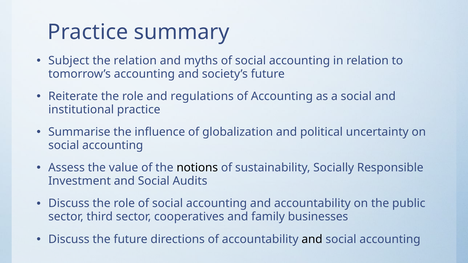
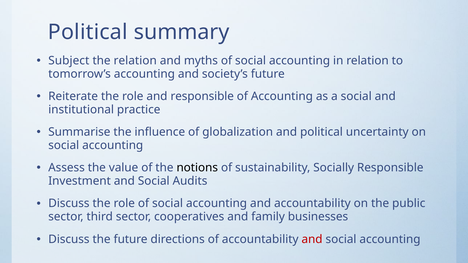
Practice at (88, 32): Practice -> Political
and regulations: regulations -> responsible
and at (312, 239) colour: black -> red
